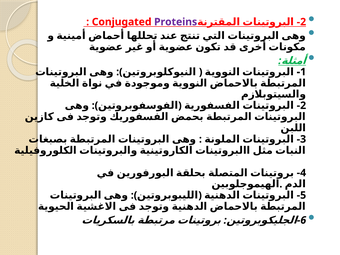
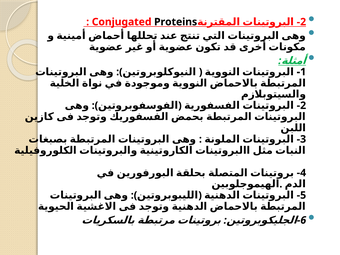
Proteins colour: purple -> black
